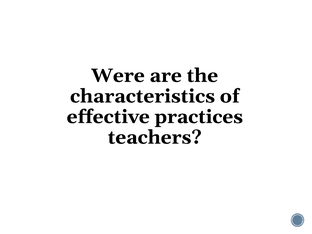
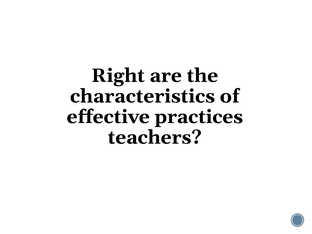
Were: Were -> Right
